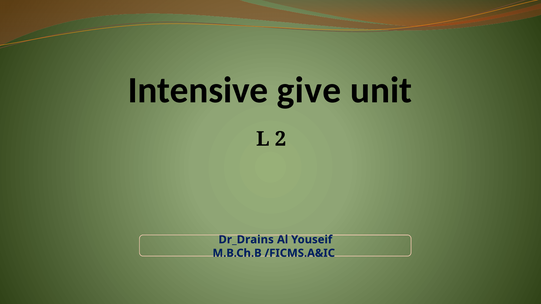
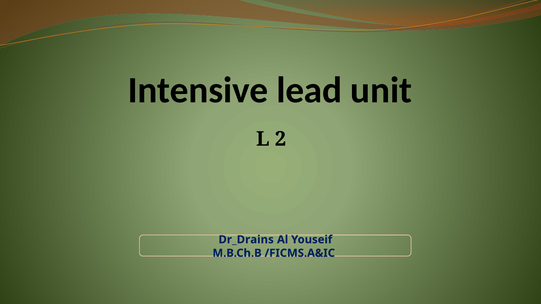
give: give -> lead
